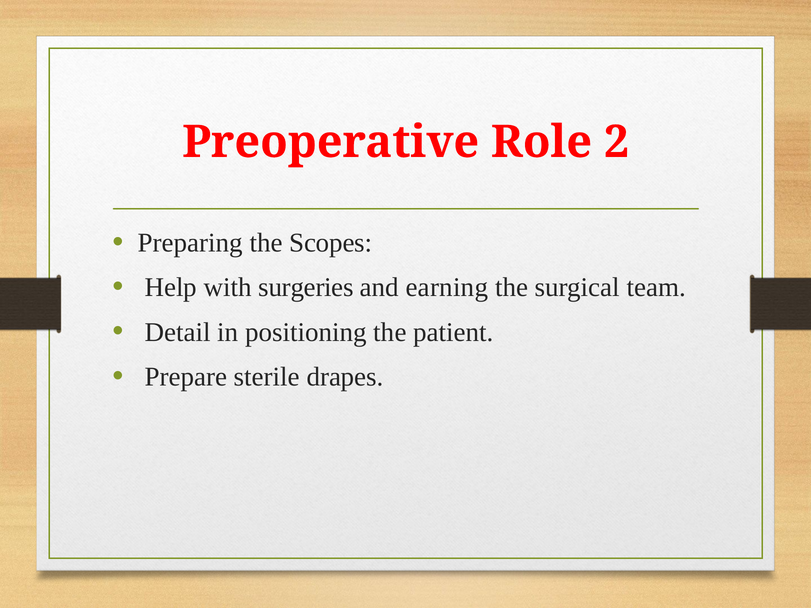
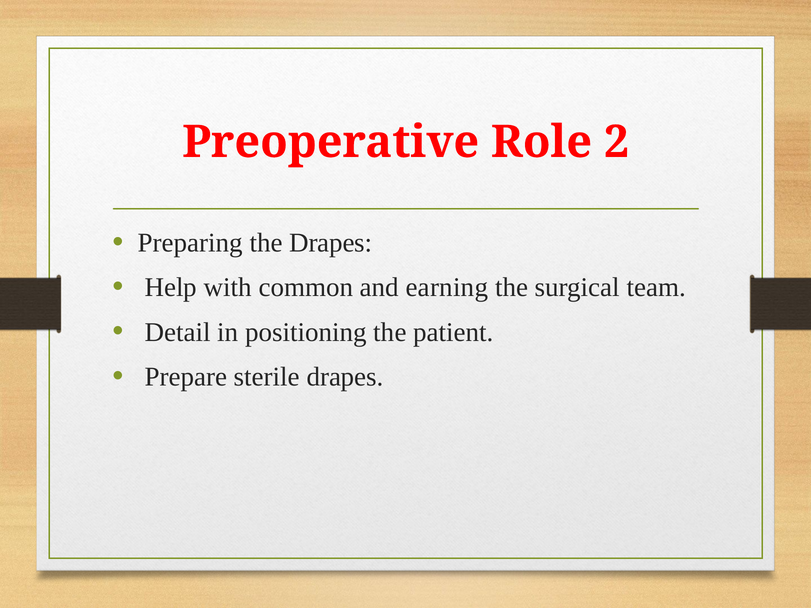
the Scopes: Scopes -> Drapes
surgeries: surgeries -> common
